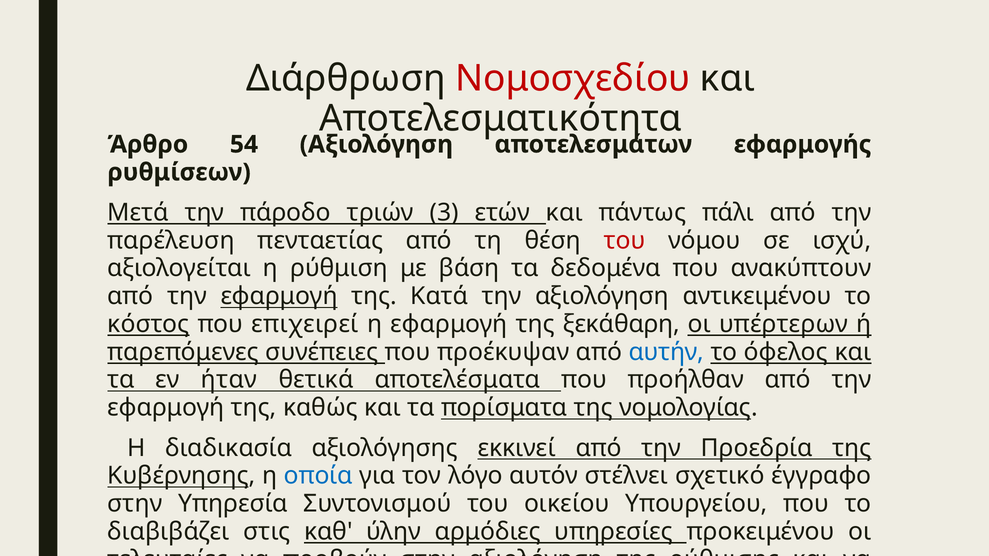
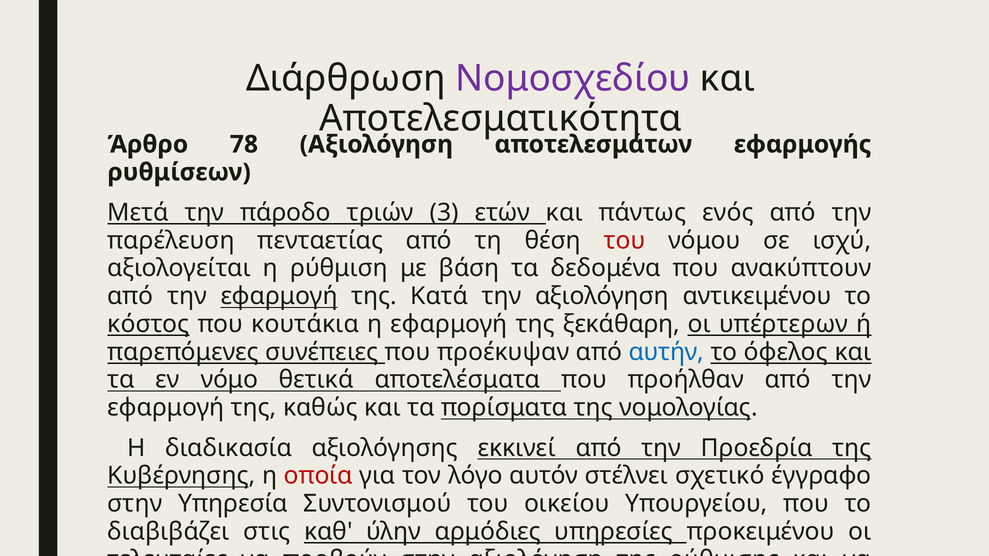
Νομοσχεδίου colour: red -> purple
54: 54 -> 78
πάλι: πάλι -> ενός
επιχειρεί: επιχειρεί -> κουτάκια
ήταν: ήταν -> νόμο
οποία colour: blue -> red
